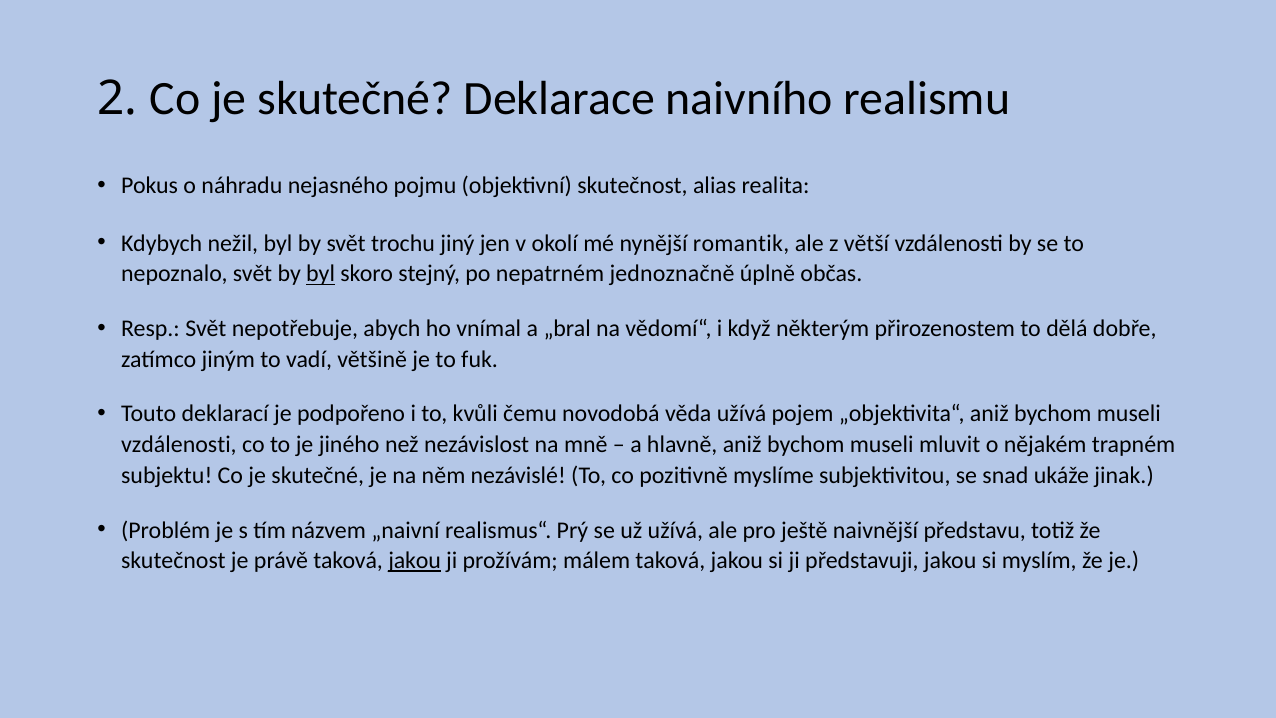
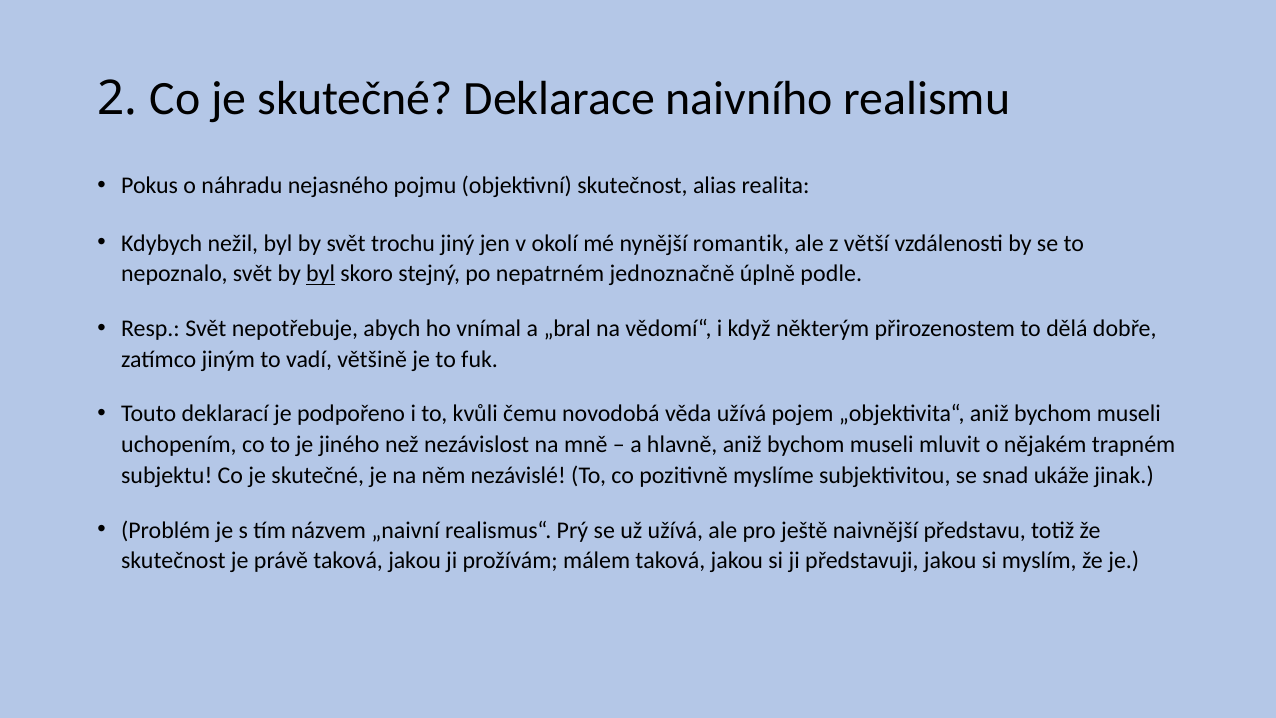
občas: občas -> podle
vzdálenosti at (179, 445): vzdálenosti -> uchopením
jakou at (415, 561) underline: present -> none
